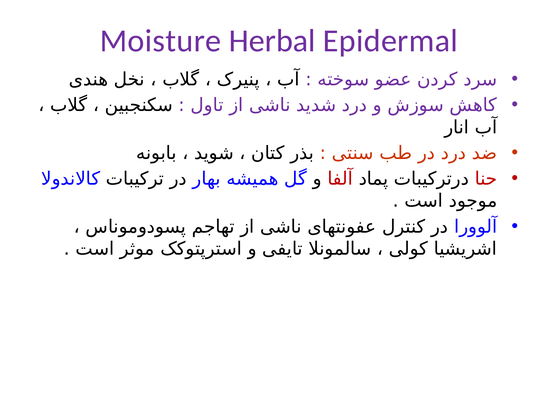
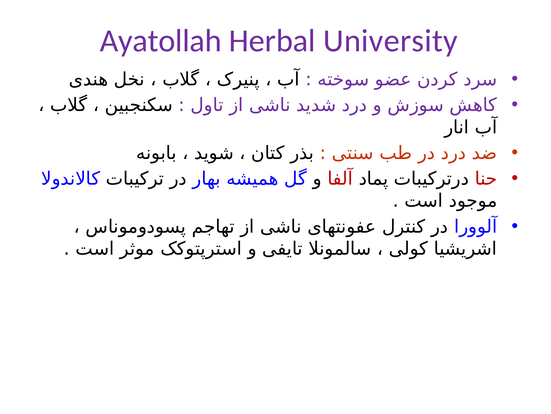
Moisture: Moisture -> Ayatollah
Epidermal: Epidermal -> University
